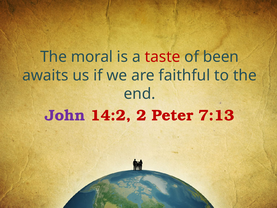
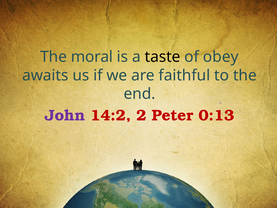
taste colour: red -> black
been: been -> obey
7:13: 7:13 -> 0:13
